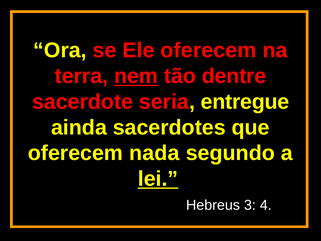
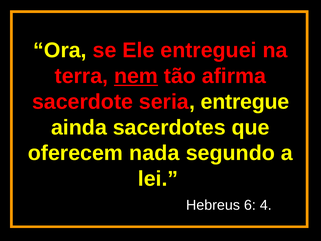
Ele oferecem: oferecem -> entreguei
dentre: dentre -> afirma
lei underline: present -> none
3: 3 -> 6
